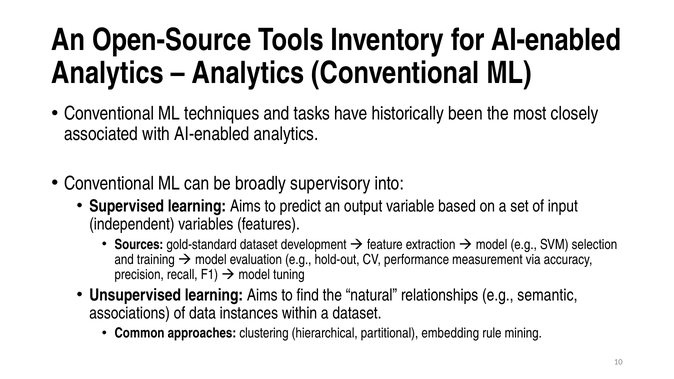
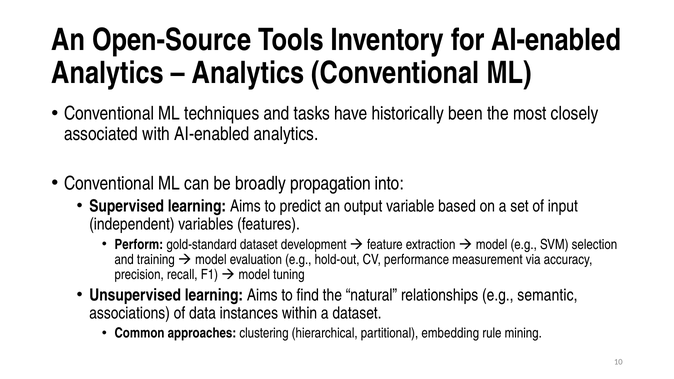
supervisory: supervisory -> propagation
Sources: Sources -> Perform
